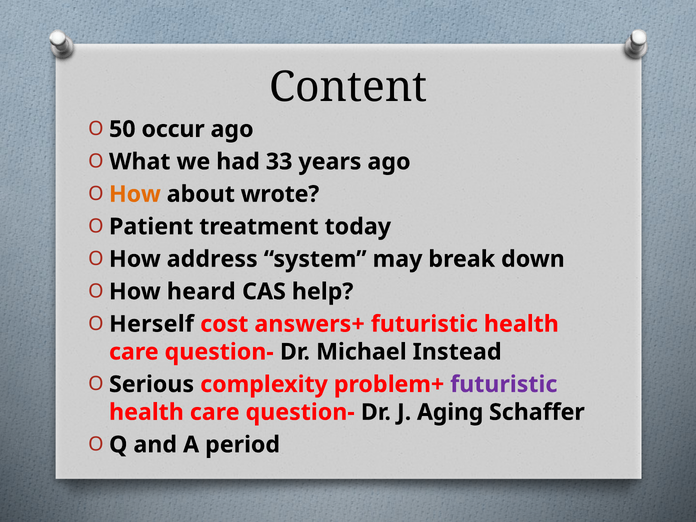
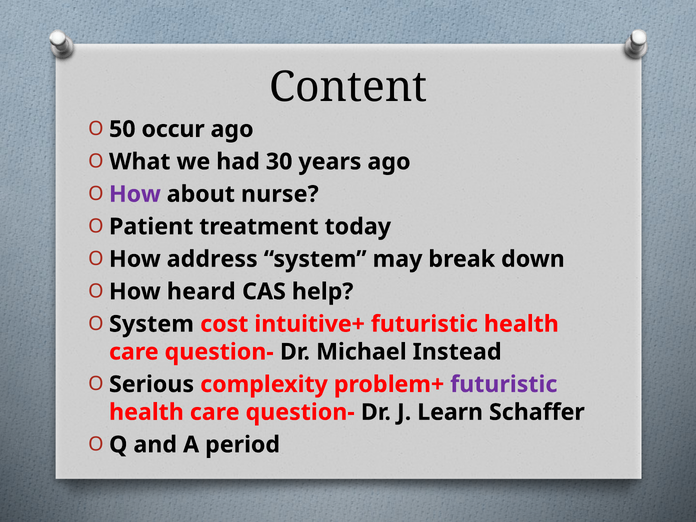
33: 33 -> 30
How at (135, 194) colour: orange -> purple
wrote: wrote -> nurse
Herself at (151, 324): Herself -> System
answers+: answers+ -> intuitive+
Aging: Aging -> Learn
